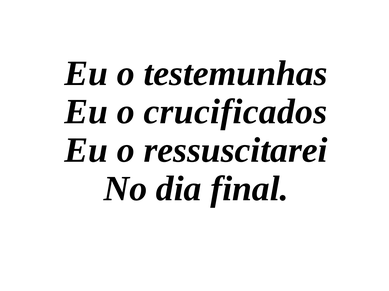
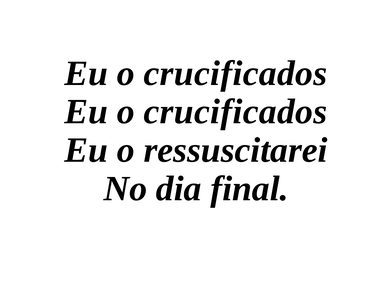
testemunhas at (236, 74): testemunhas -> crucificados
